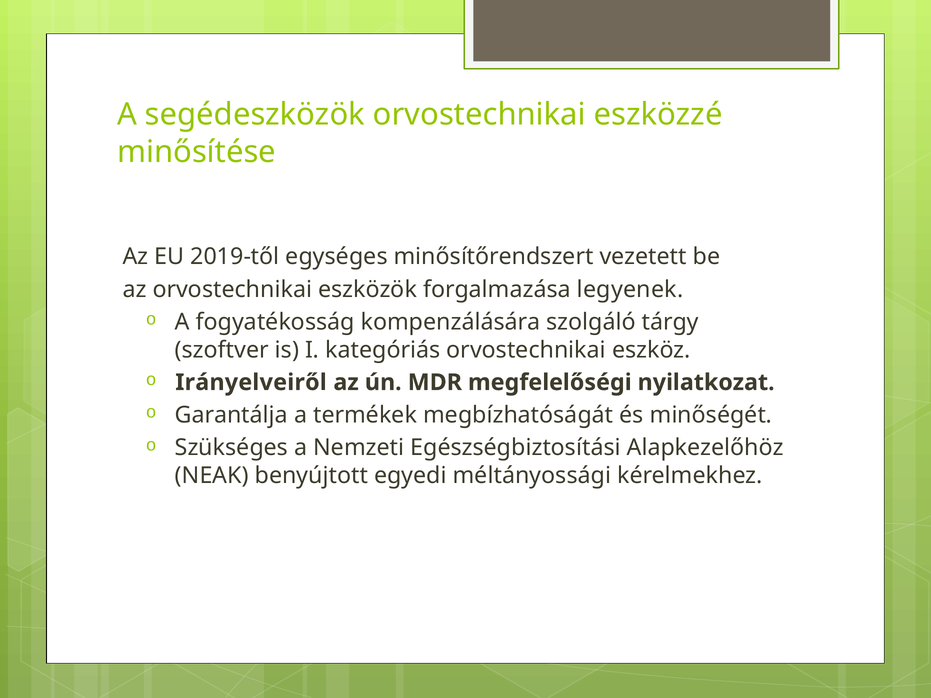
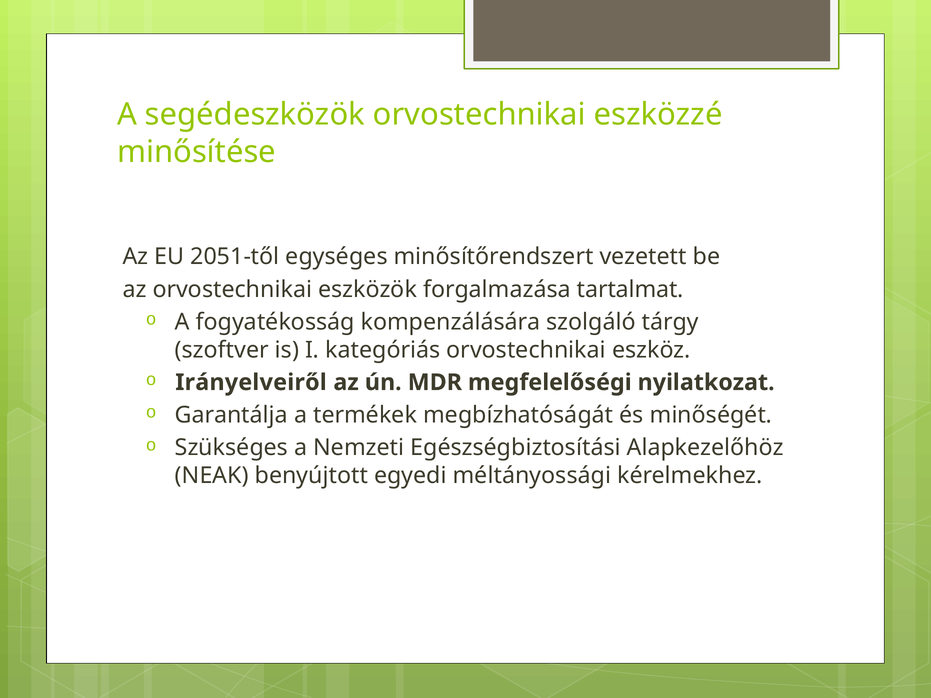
2019-től: 2019-től -> 2051-től
legyenek: legyenek -> tartalmat
